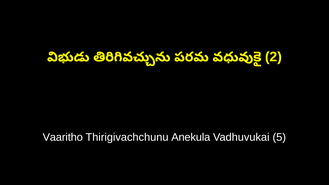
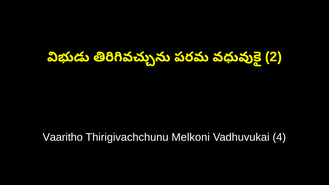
Anekula: Anekula -> Melkoni
5: 5 -> 4
